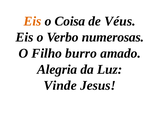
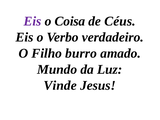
Eis at (32, 21) colour: orange -> purple
Véus: Véus -> Céus
numerosas: numerosas -> verdadeiro
Alegria: Alegria -> Mundo
